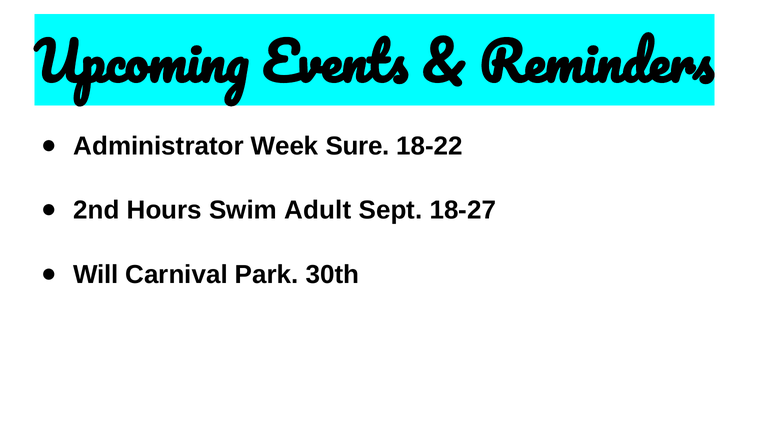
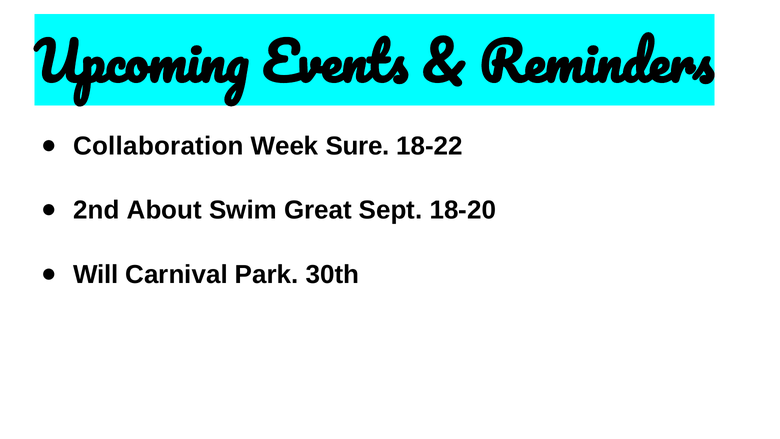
Administrator: Administrator -> Collaboration
Hours: Hours -> About
Adult: Adult -> Great
18-27: 18-27 -> 18-20
